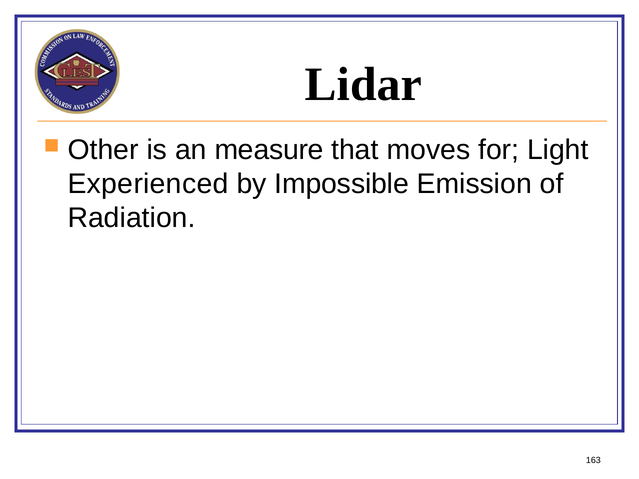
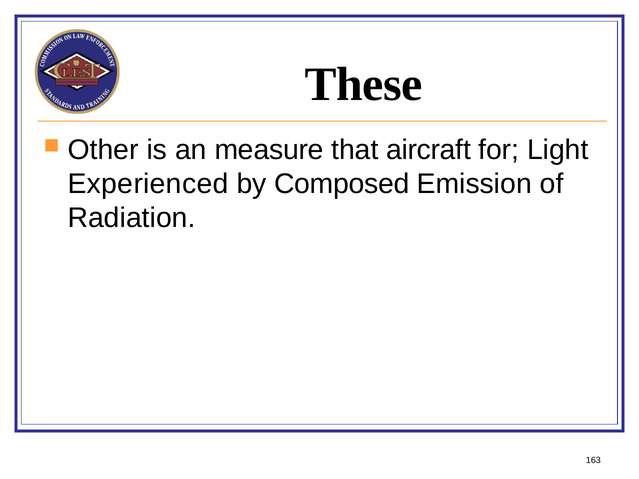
Lidar: Lidar -> These
moves: moves -> aircraft
Impossible: Impossible -> Composed
